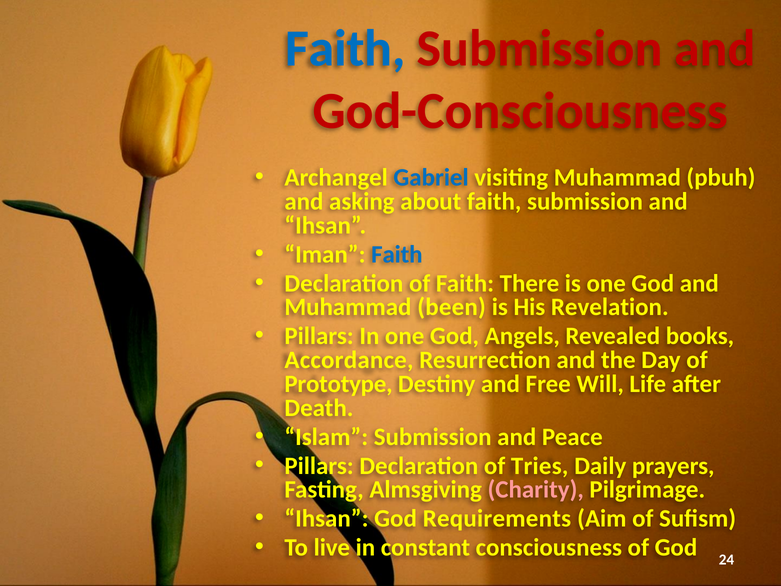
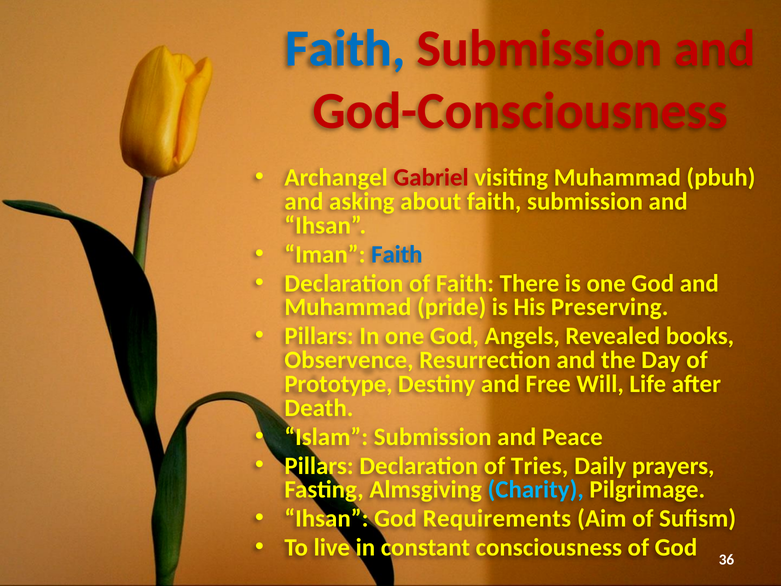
Gabriel colour: blue -> red
been: been -> pride
Revelation: Revelation -> Preserving
Accordance: Accordance -> Observence
Charity colour: pink -> light blue
24: 24 -> 36
